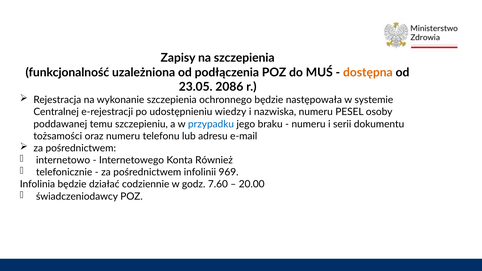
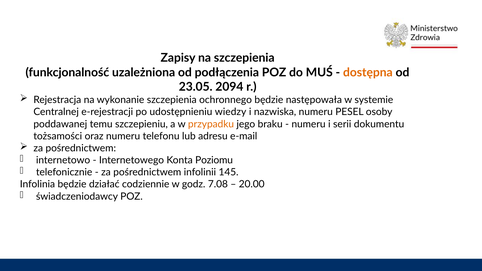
2086: 2086 -> 2094
przypadku colour: blue -> orange
Również: Również -> Poziomu
969: 969 -> 145
7.60: 7.60 -> 7.08
